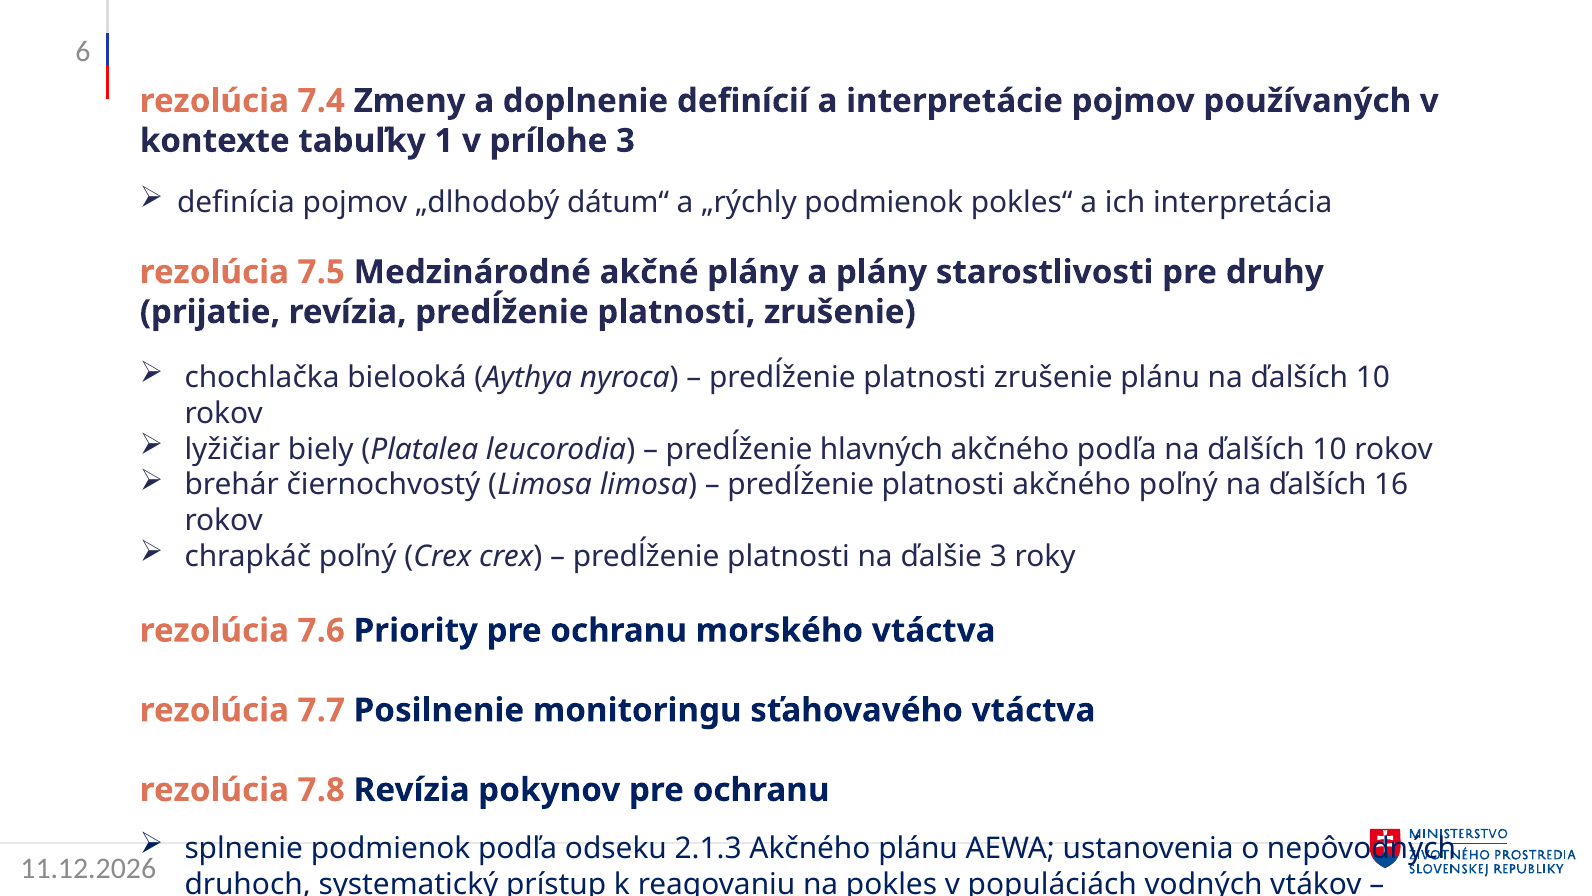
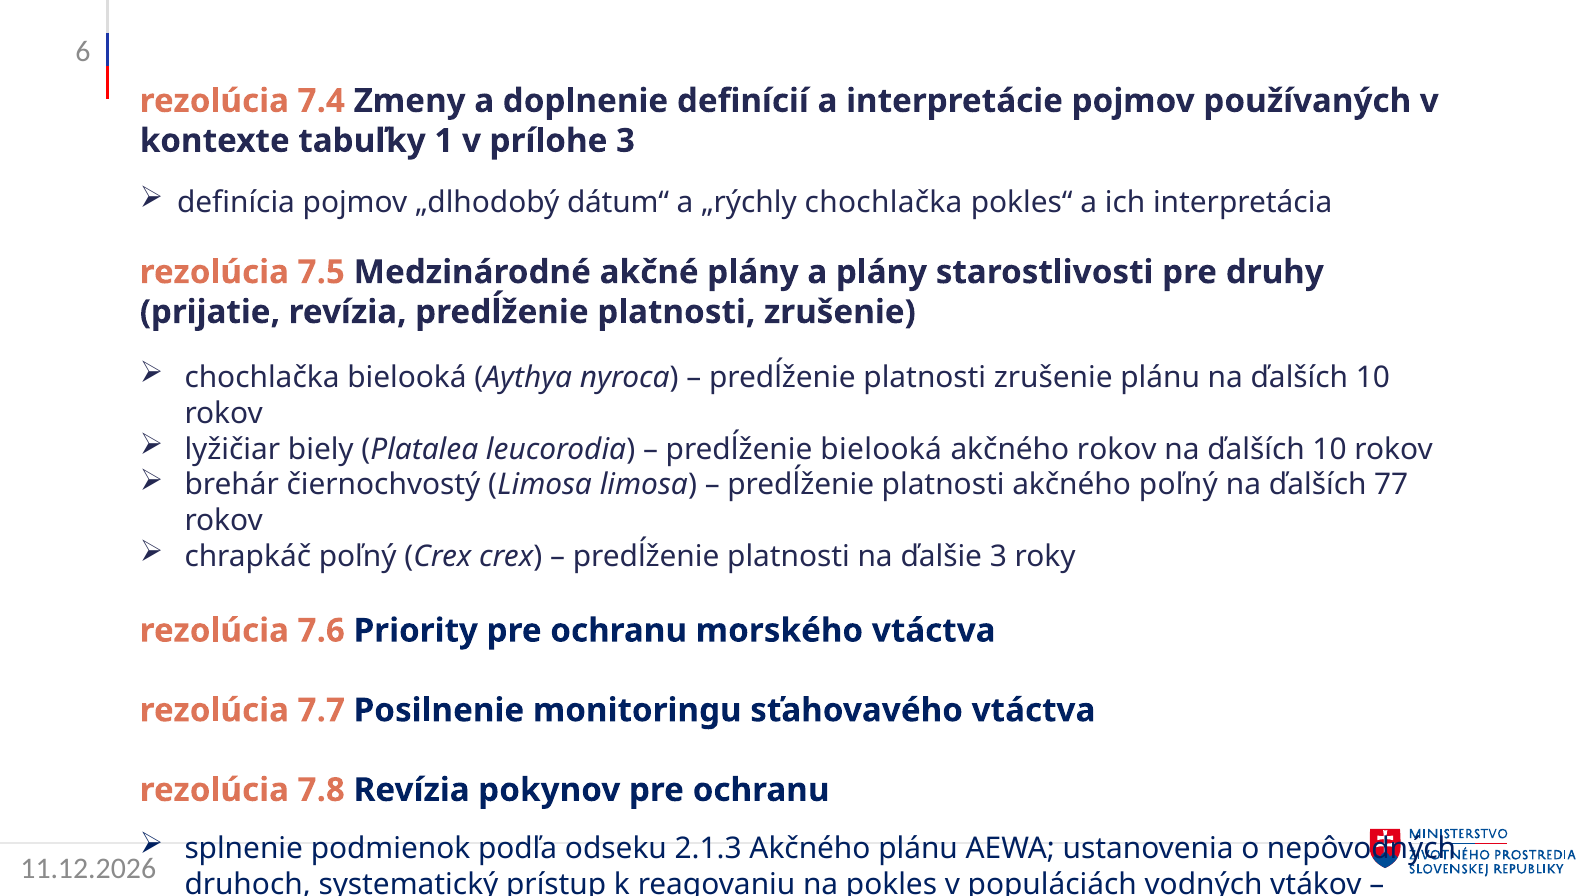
„rýchly podmienok: podmienok -> chochlačka
predĺženie hlavných: hlavných -> bielooká
akčného podľa: podľa -> rokov
16: 16 -> 77
